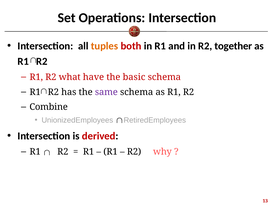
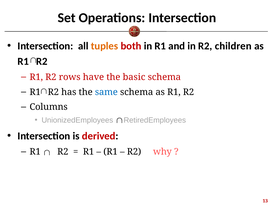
together: together -> children
what: what -> rows
same colour: purple -> blue
Combine: Combine -> Columns
